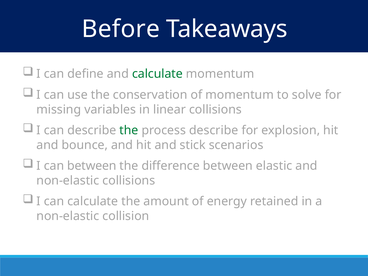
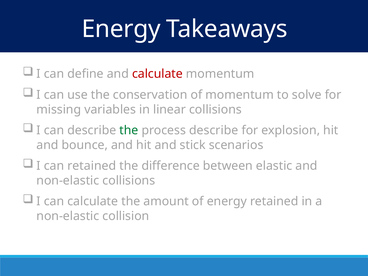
Before at (121, 29): Before -> Energy
calculate at (157, 74) colour: green -> red
can between: between -> retained
